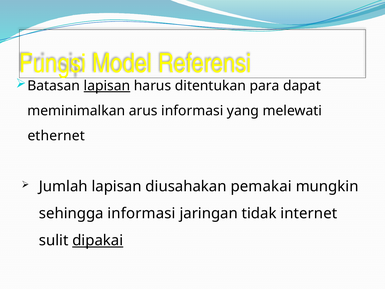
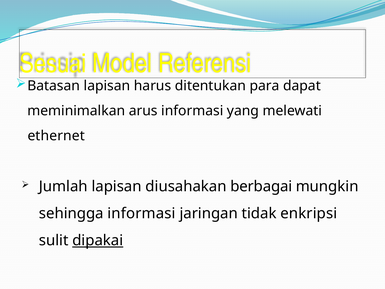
Fungsi: Fungsi -> Sesuai
lapisan at (107, 86) underline: present -> none
pemakai: pemakai -> berbagai
internet: internet -> enkripsi
